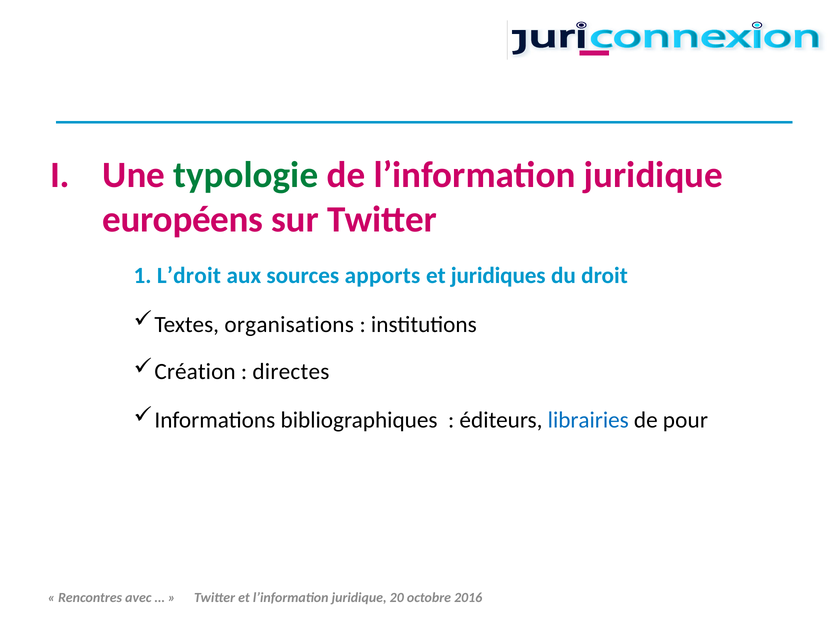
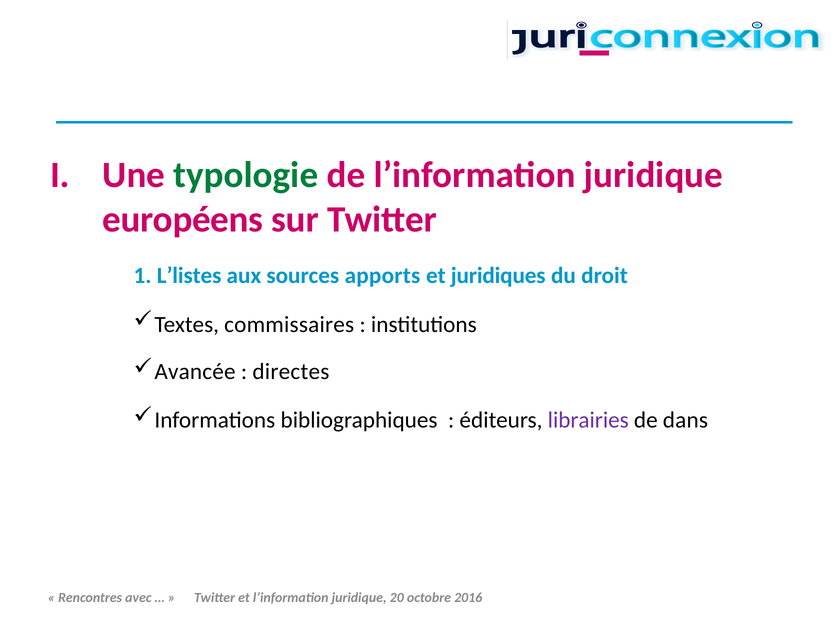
L’droit: L’droit -> L’listes
organisations: organisations -> commissaires
Création: Création -> Avancée
librairies colour: blue -> purple
pour: pour -> dans
